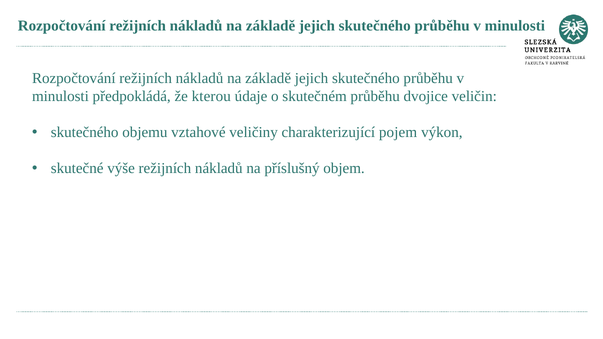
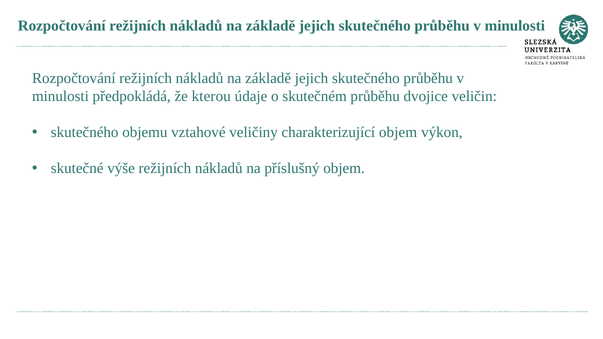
charakterizující pojem: pojem -> objem
